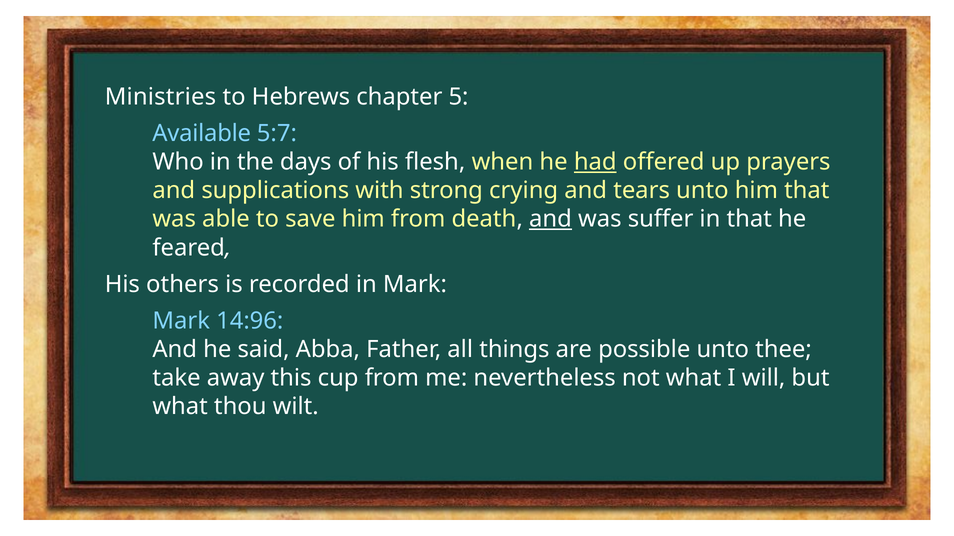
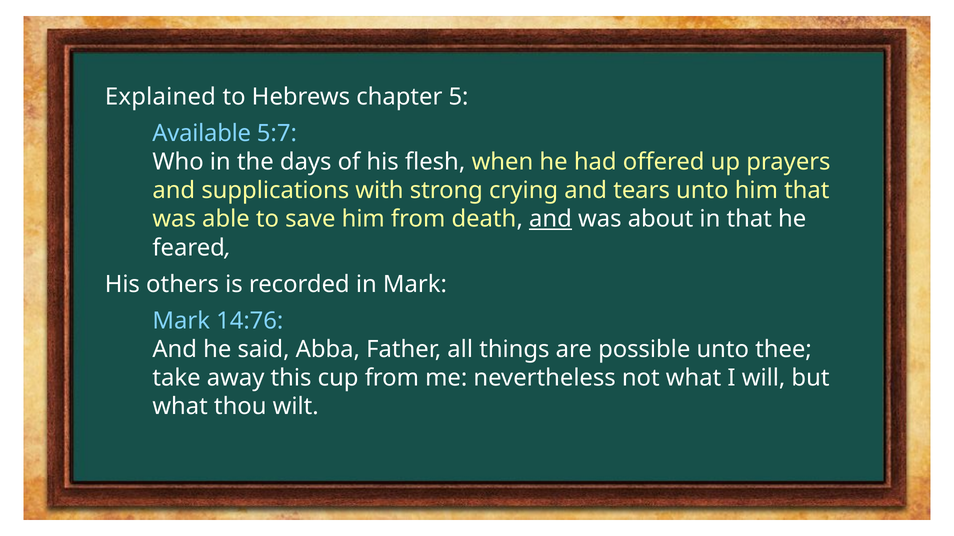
Ministries: Ministries -> Explained
had underline: present -> none
suffer: suffer -> about
14:96: 14:96 -> 14:76
